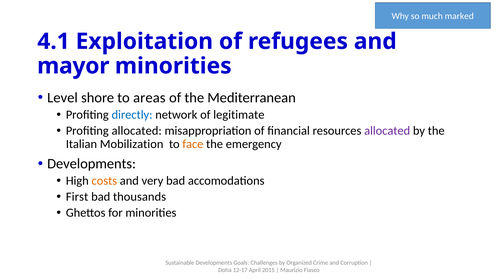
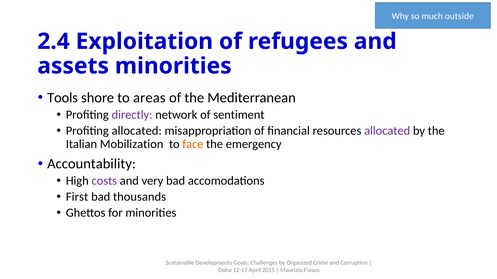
marked: marked -> outside
4.1: 4.1 -> 2.4
mayor: mayor -> assets
Level: Level -> Tools
directly colour: blue -> purple
legitimate: legitimate -> sentiment
Developments at (92, 164): Developments -> Accountability
costs colour: orange -> purple
